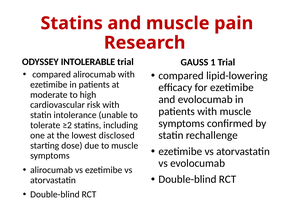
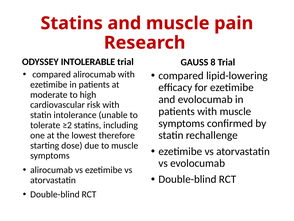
1: 1 -> 8
disclosed: disclosed -> therefore
